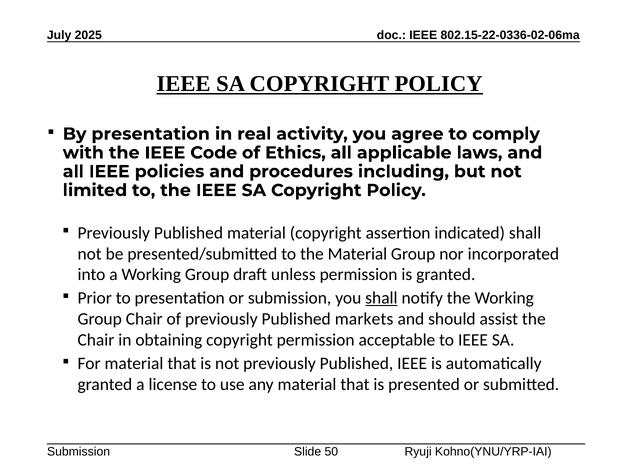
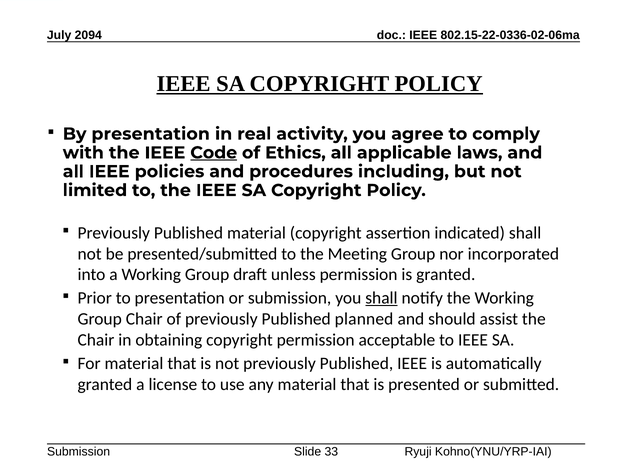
2025: 2025 -> 2094
Code underline: none -> present
the Material: Material -> Meeting
markets: markets -> planned
50: 50 -> 33
